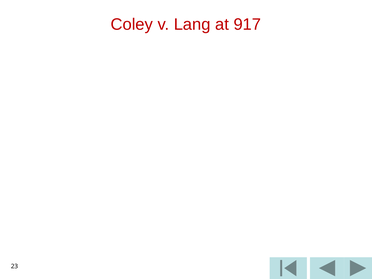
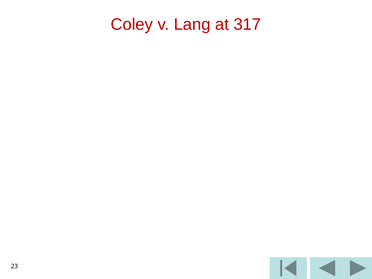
917: 917 -> 317
